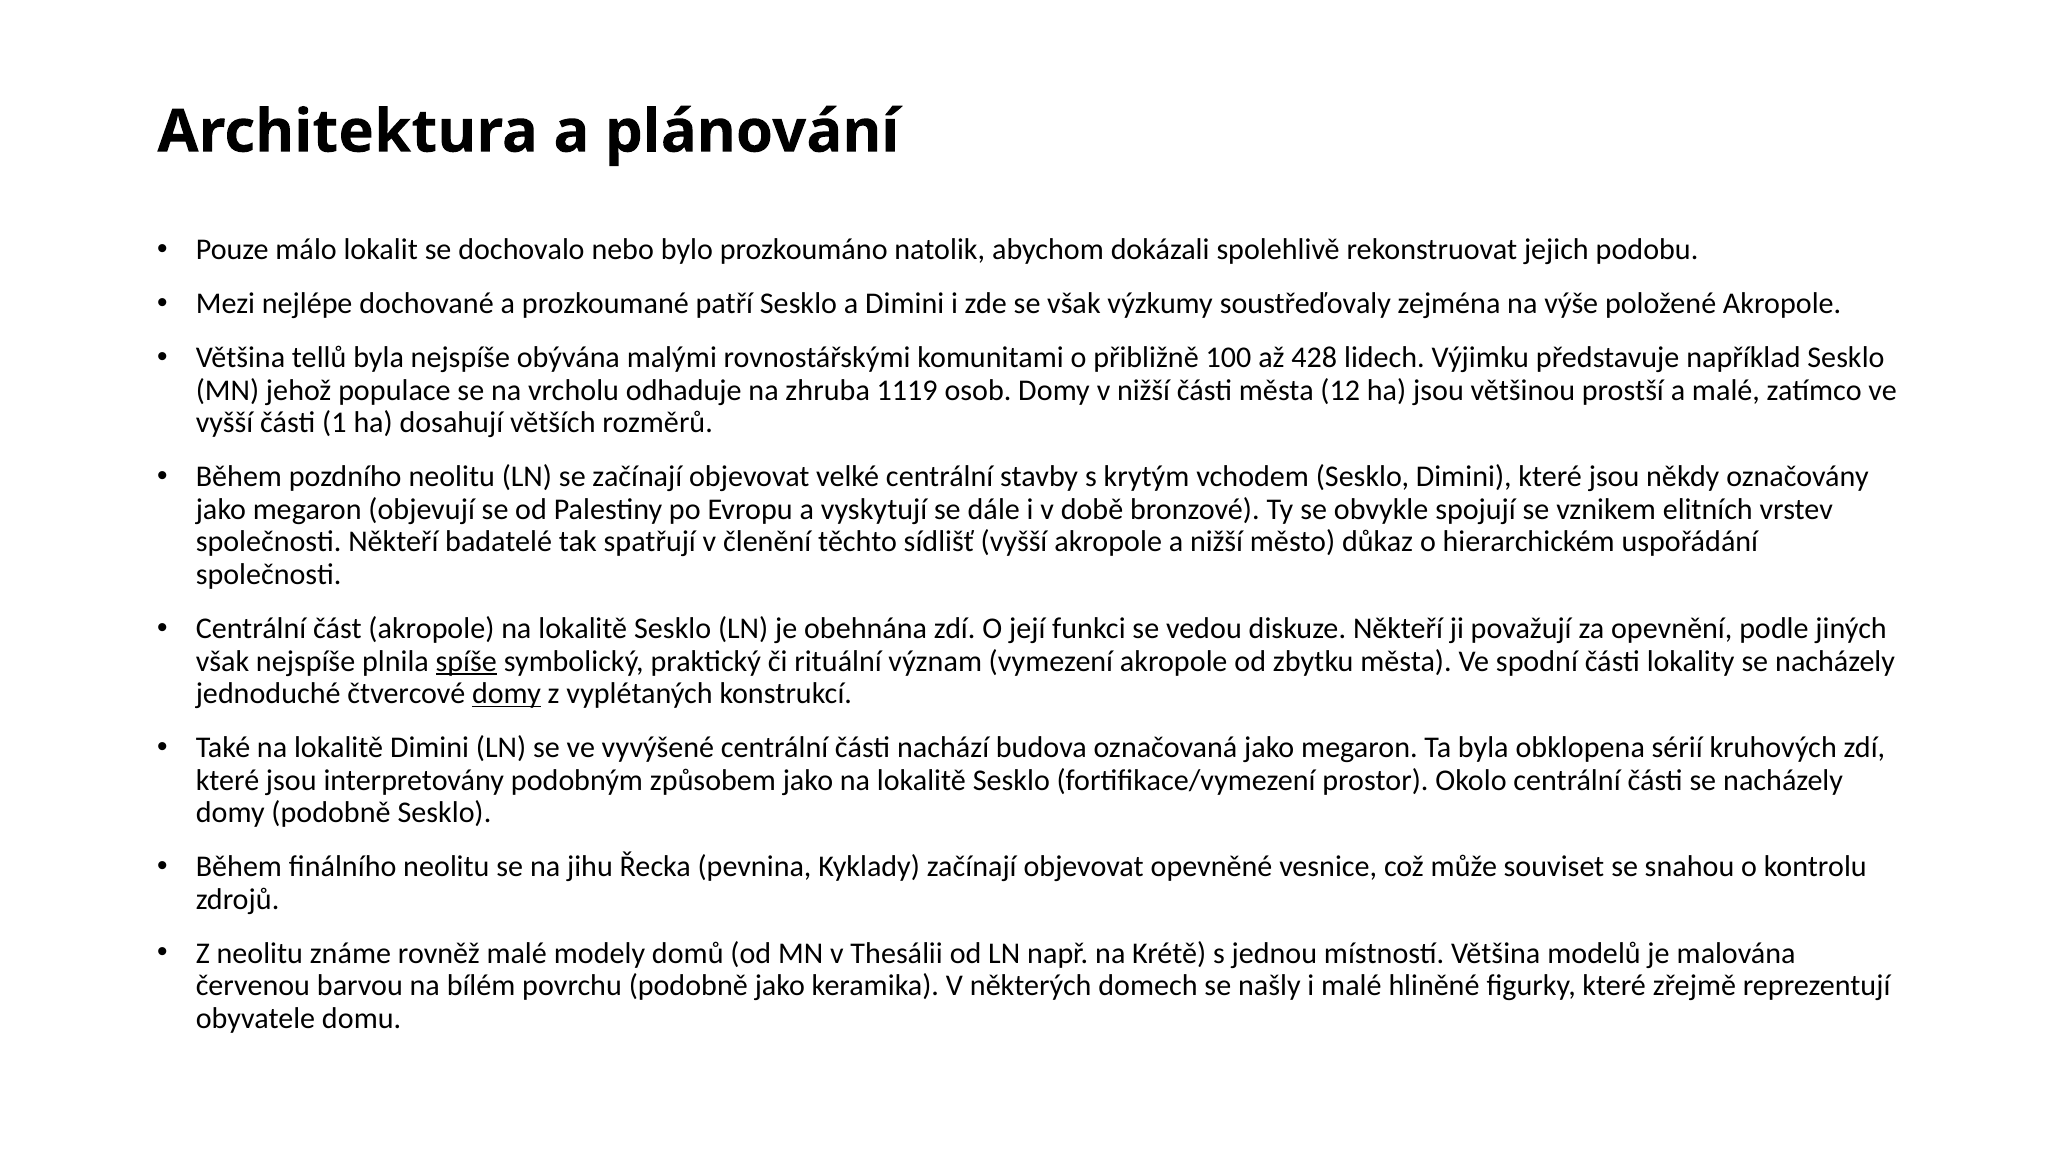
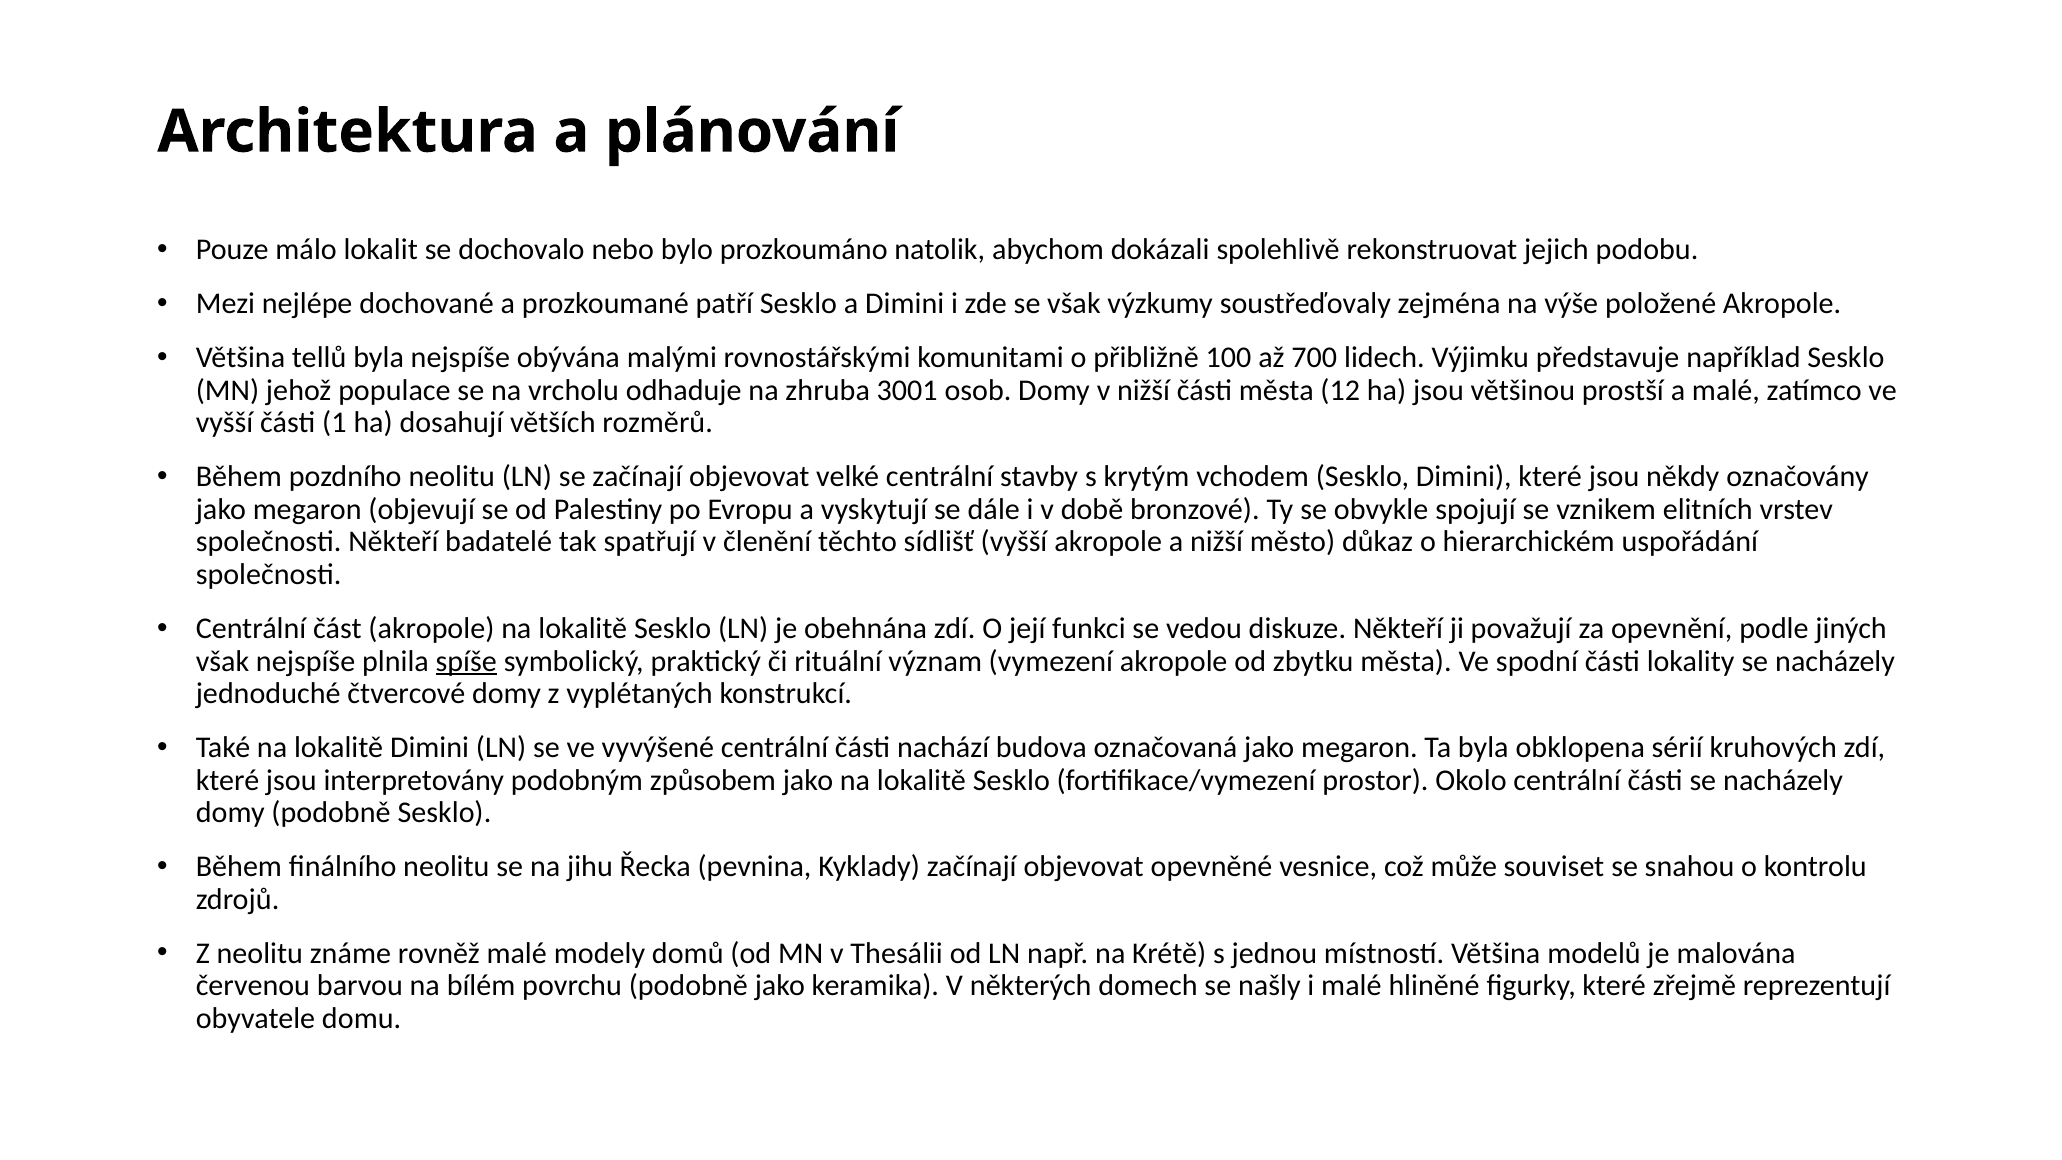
428: 428 -> 700
1119: 1119 -> 3001
domy at (507, 694) underline: present -> none
